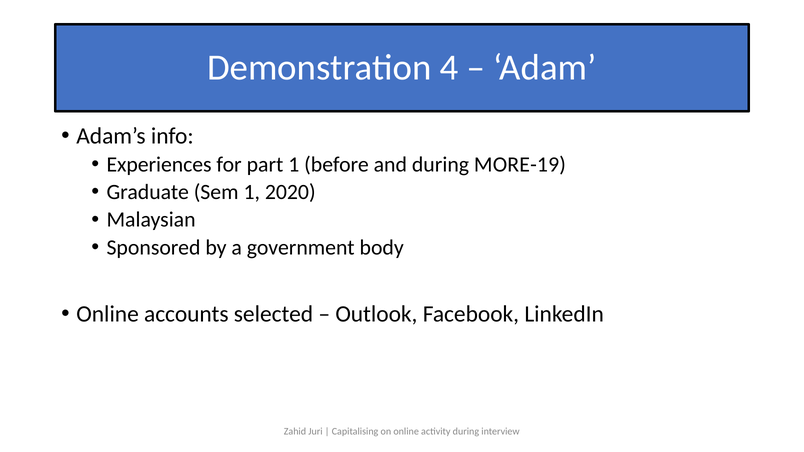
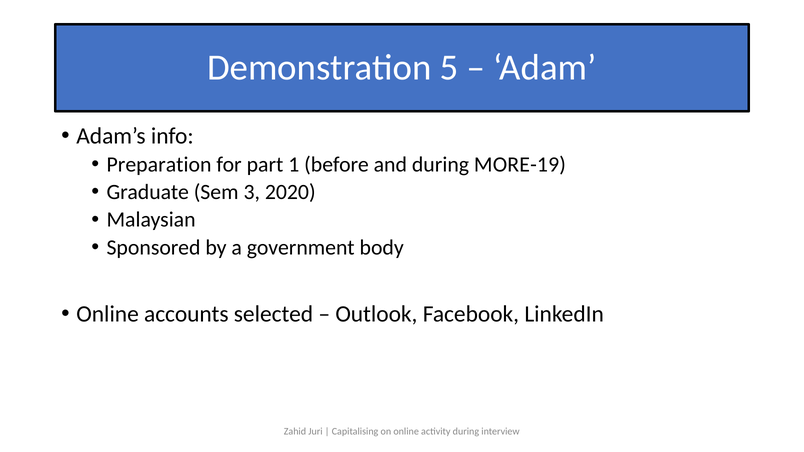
4: 4 -> 5
Experiences: Experiences -> Preparation
Sem 1: 1 -> 3
